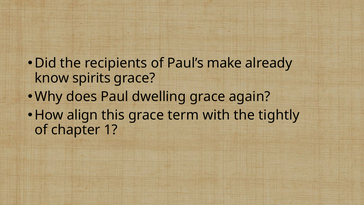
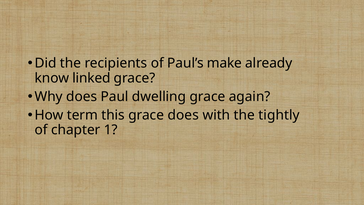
spirits: spirits -> linked
align: align -> term
grace term: term -> does
